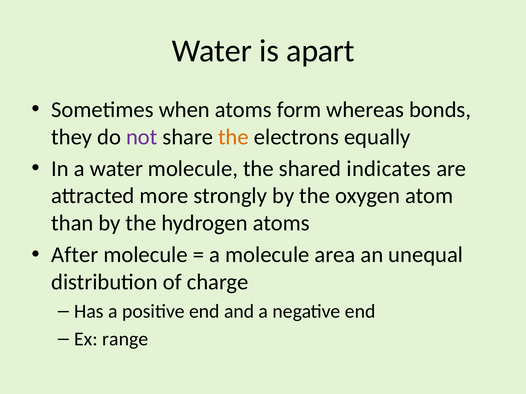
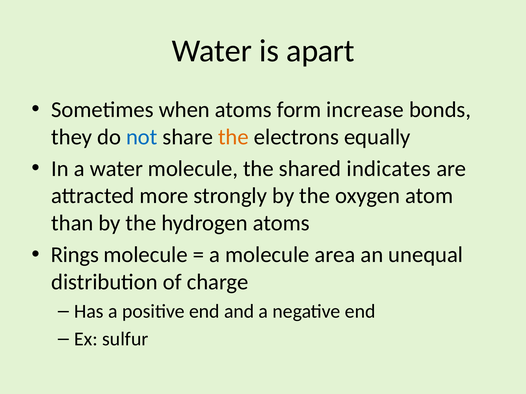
whereas: whereas -> increase
not colour: purple -> blue
After: After -> Rings
range: range -> sulfur
